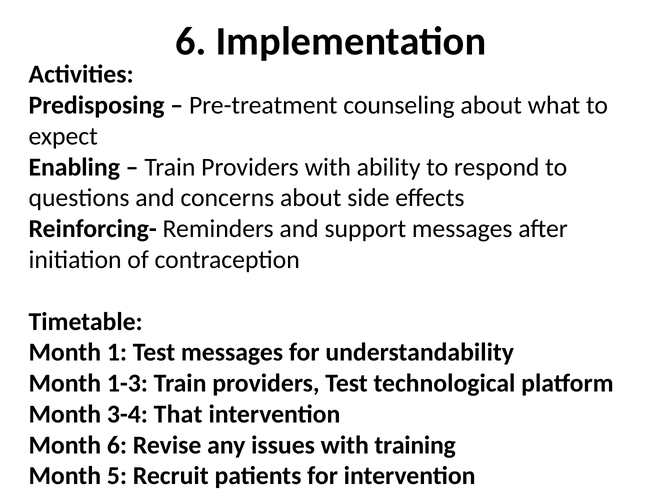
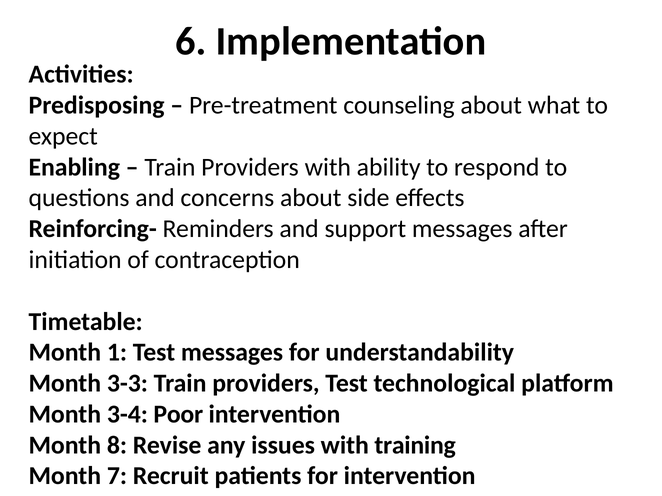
1-3: 1-3 -> 3-3
That: That -> Poor
Month 6: 6 -> 8
5: 5 -> 7
